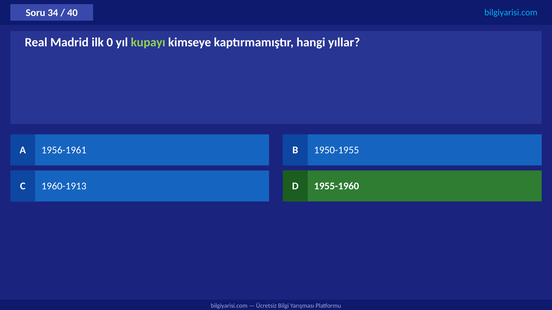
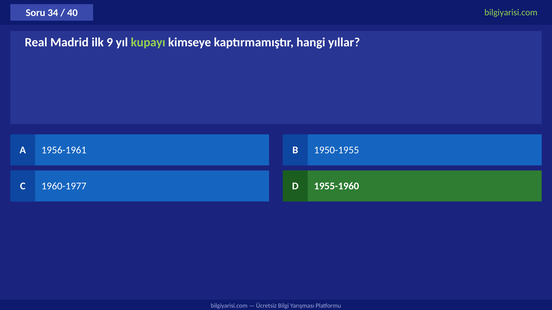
bilgiyarisi.com at (511, 13) colour: light blue -> light green
0: 0 -> 9
1960-1913: 1960-1913 -> 1960-1977
